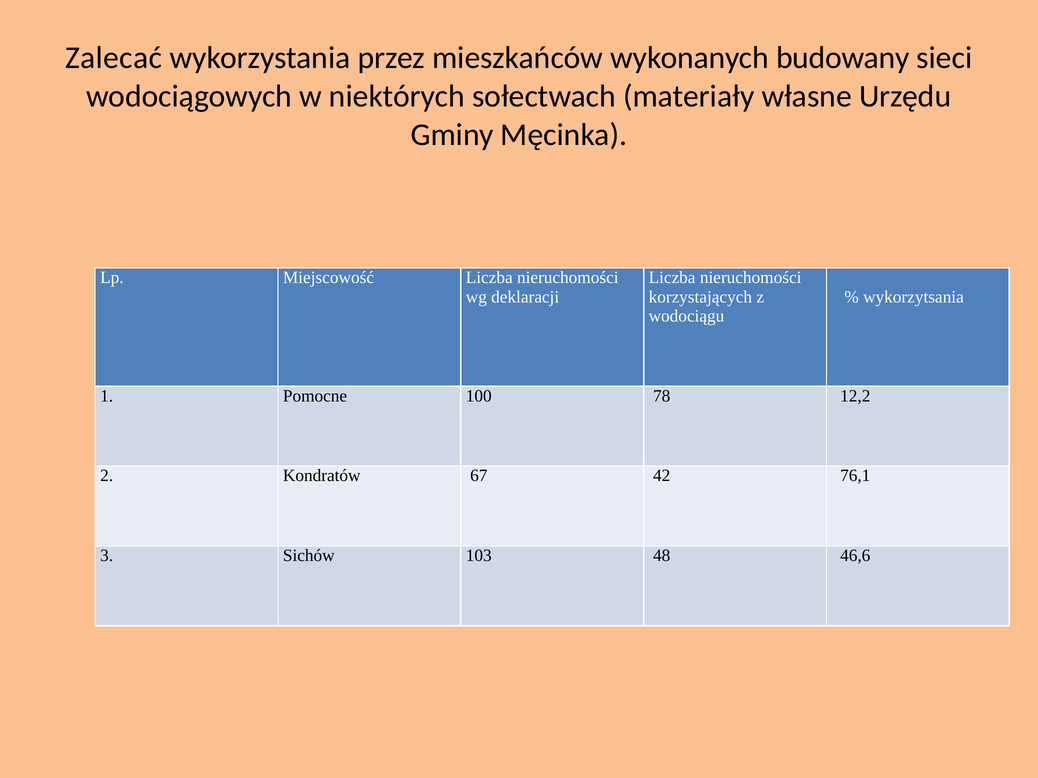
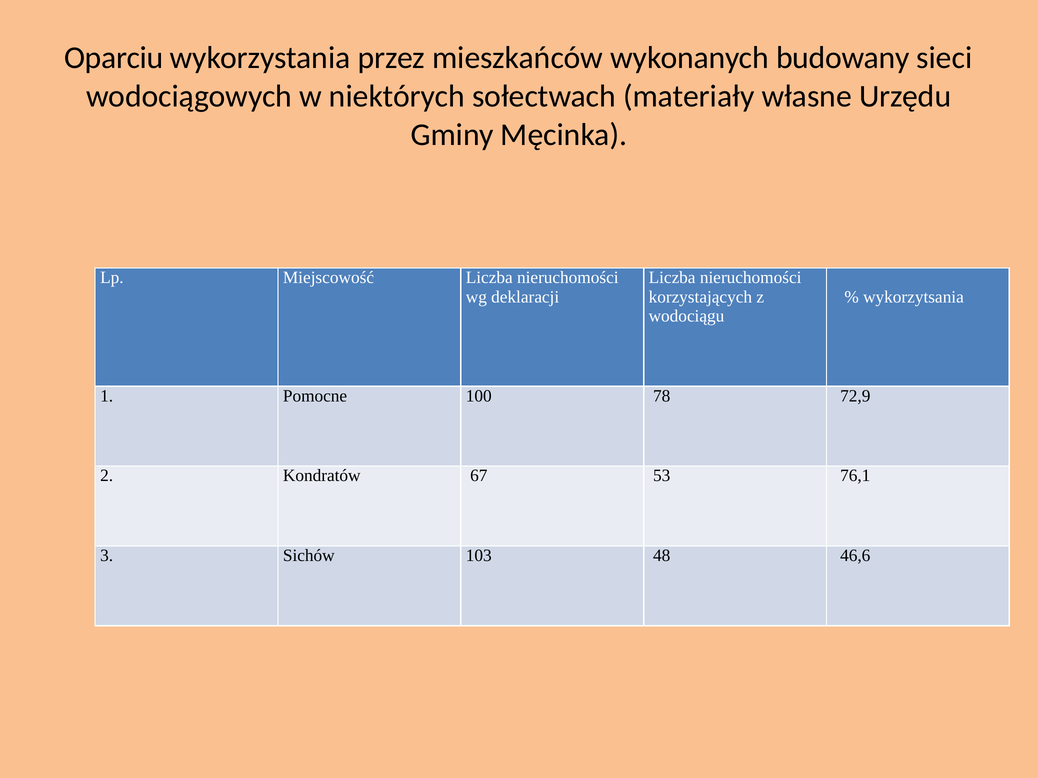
Zalecać: Zalecać -> Oparciu
12,2: 12,2 -> 72,9
42: 42 -> 53
